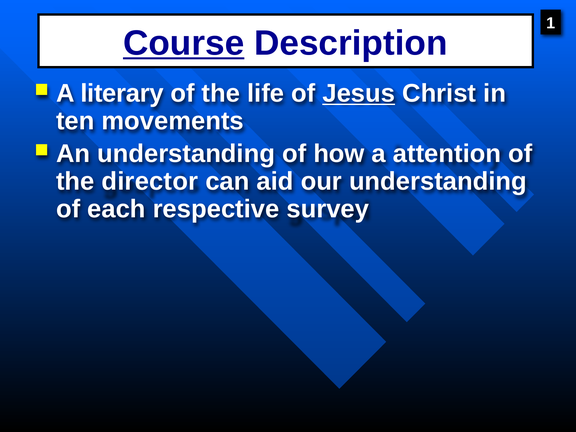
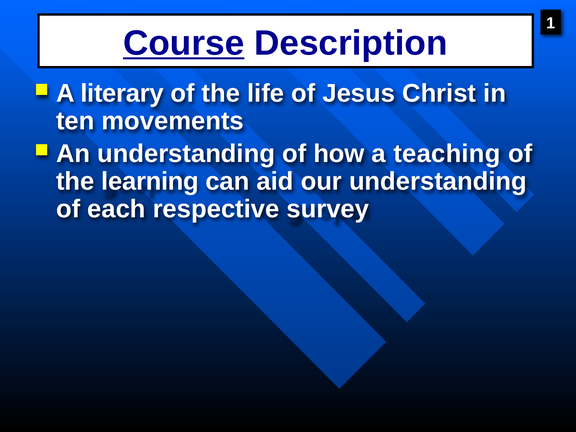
Jesus underline: present -> none
attention: attention -> teaching
director: director -> learning
